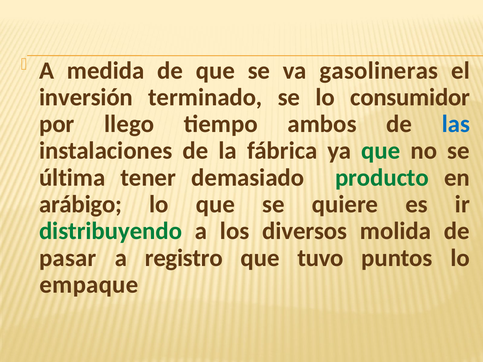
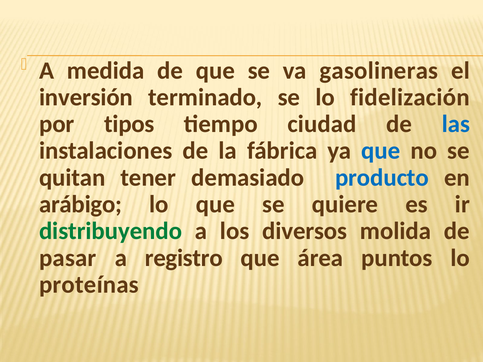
consumidor: consumidor -> fidelización
llego: llego -> tipos
ambos: ambos -> ciudad
que at (381, 151) colour: green -> blue
última: última -> quitan
producto colour: green -> blue
tuvo: tuvo -> área
empaque: empaque -> proteínas
